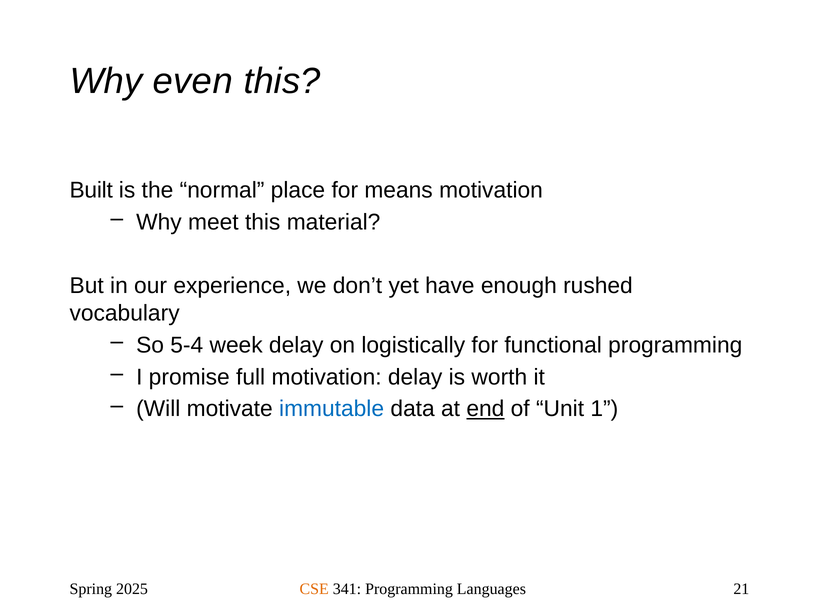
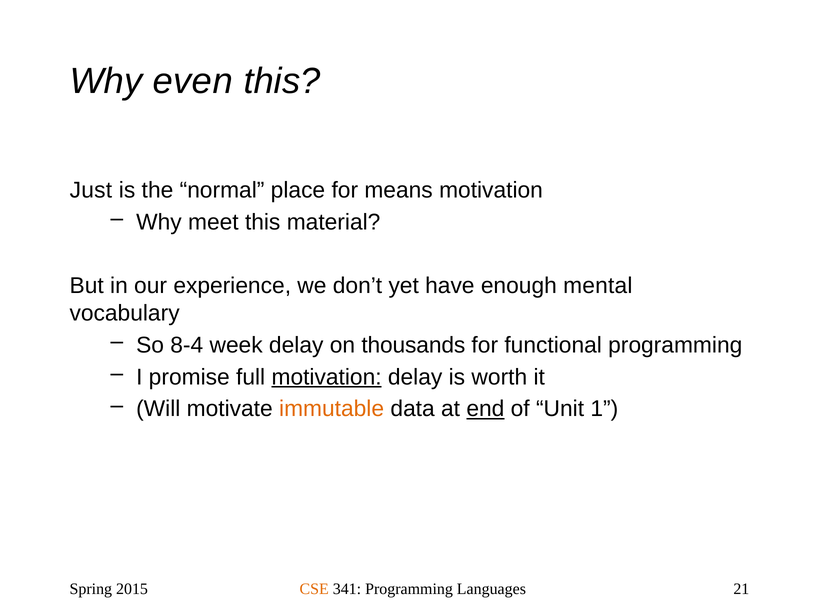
Built: Built -> Just
rushed: rushed -> mental
5-4: 5-4 -> 8-4
logistically: logistically -> thousands
motivation at (327, 377) underline: none -> present
immutable colour: blue -> orange
2025: 2025 -> 2015
